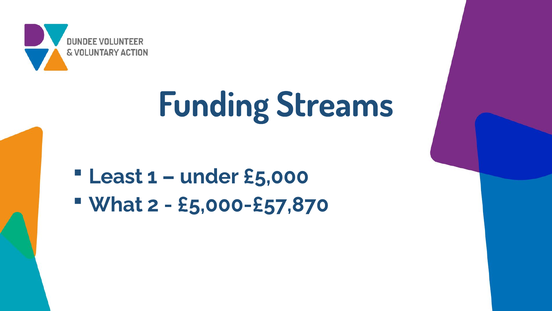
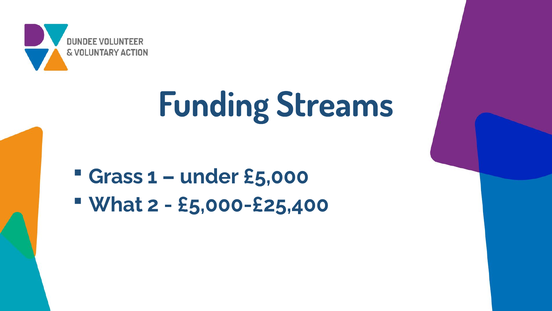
Least: Least -> Grass
£5,000-£57,870: £5,000-£57,870 -> £5,000-£25,400
